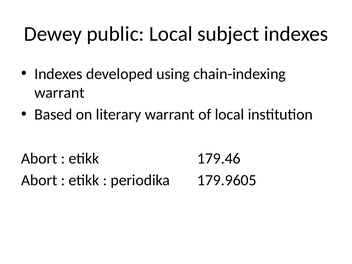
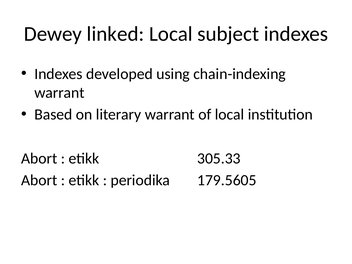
public: public -> linked
179.46: 179.46 -> 305.33
179.9605: 179.9605 -> 179.5605
